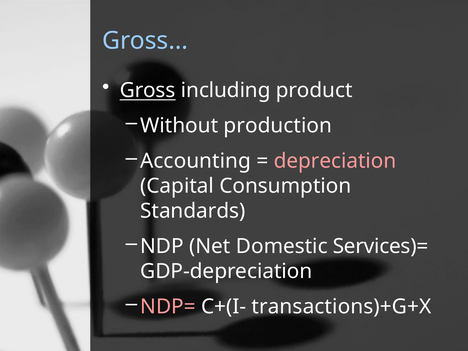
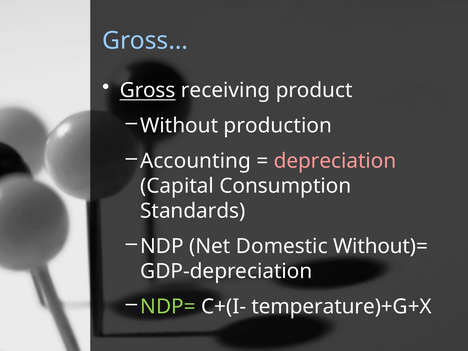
including: including -> receiving
Services)=: Services)= -> Without)=
NDP= colour: pink -> light green
transactions)+G+X: transactions)+G+X -> temperature)+G+X
